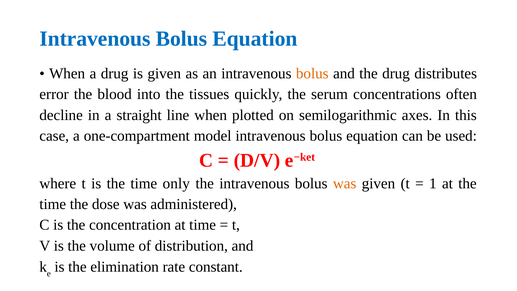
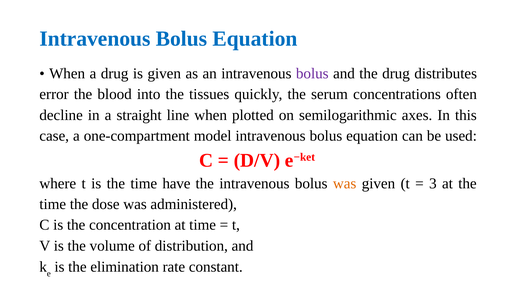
bolus at (312, 73) colour: orange -> purple
only: only -> have
1: 1 -> 3
